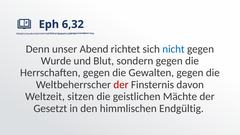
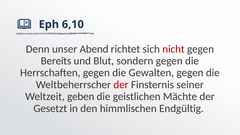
6,32: 6,32 -> 6,10
nicht colour: blue -> red
Wurde: Wurde -> Bereits
davon: davon -> seiner
sitzen: sitzen -> geben
